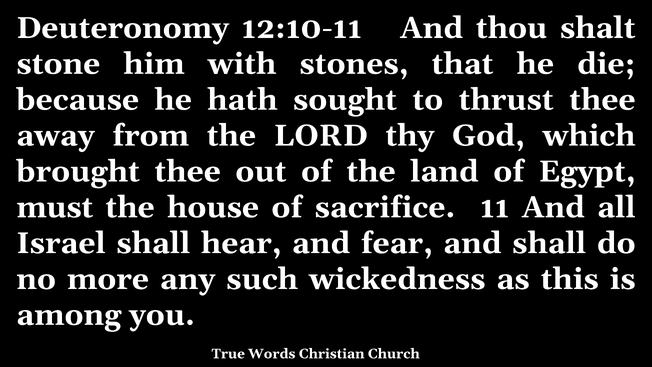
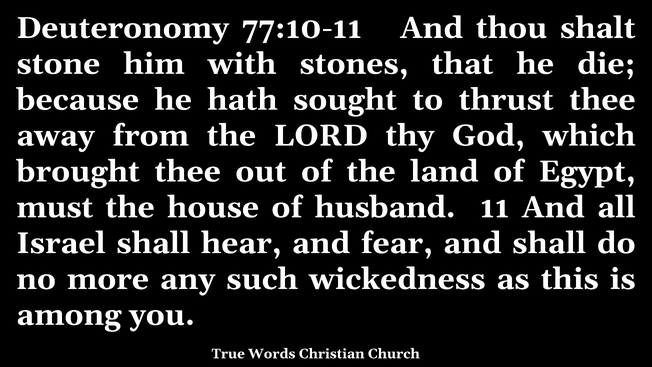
12:10-11: 12:10-11 -> 77:10-11
sacrifice: sacrifice -> husband
